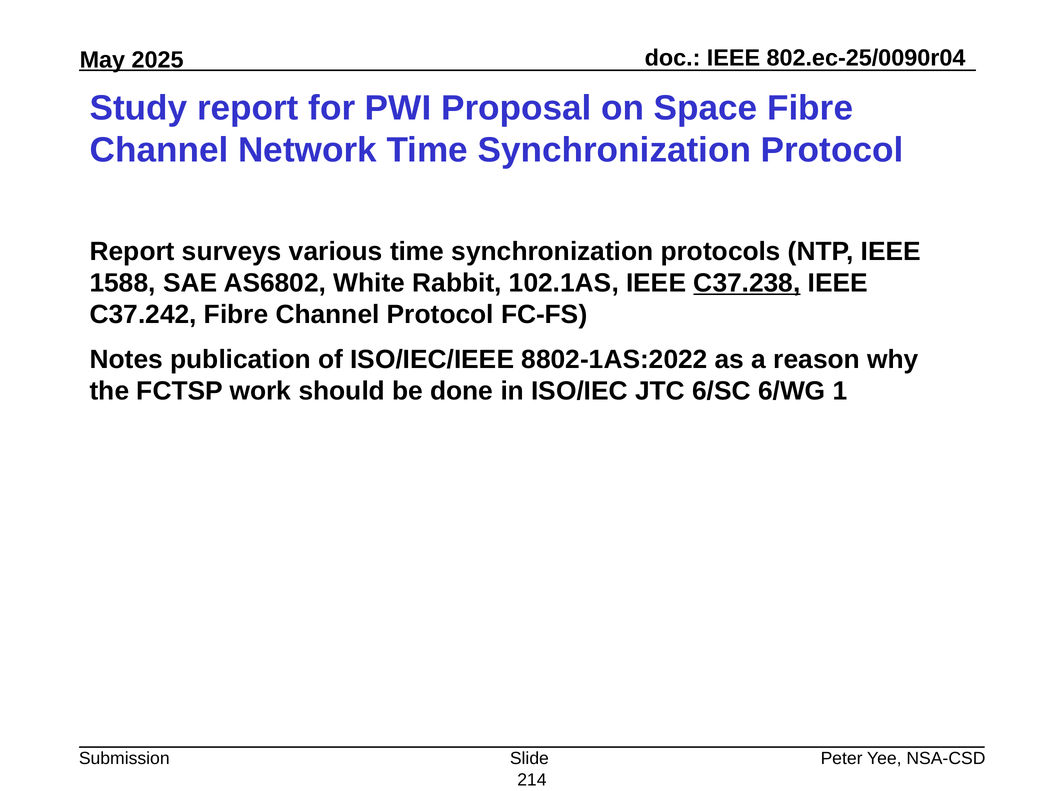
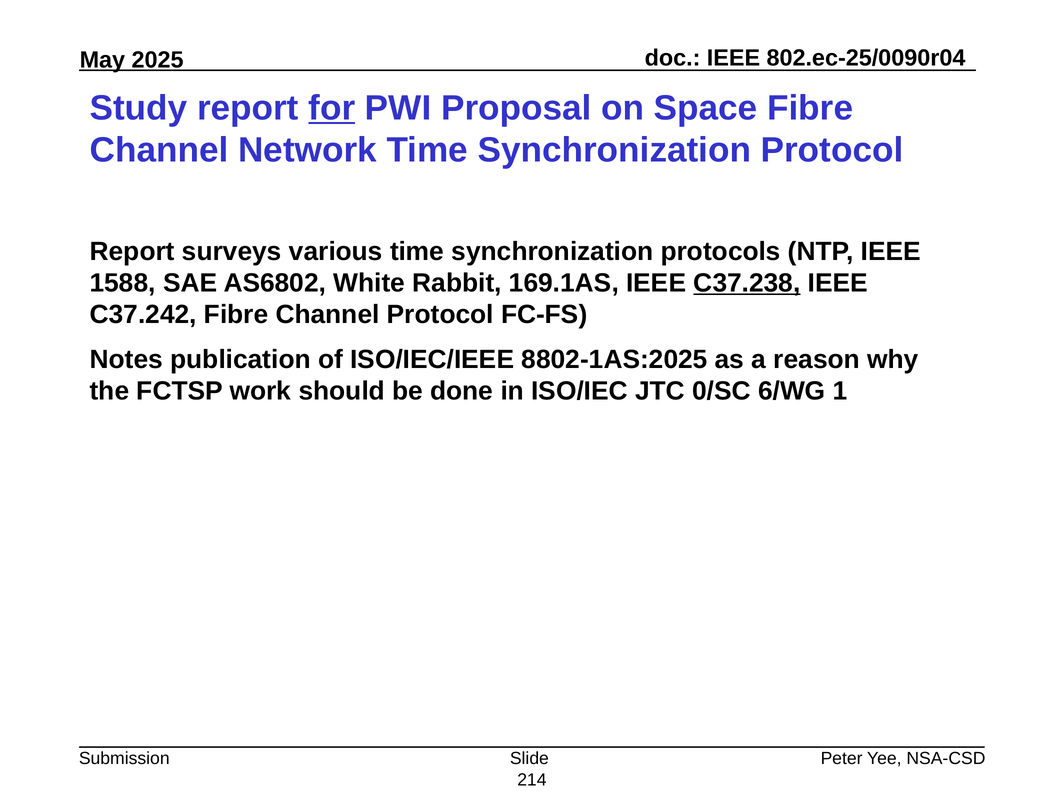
for underline: none -> present
102.1AS: 102.1AS -> 169.1AS
8802-1AS:2022: 8802-1AS:2022 -> 8802-1AS:2025
6/SC: 6/SC -> 0/SC
